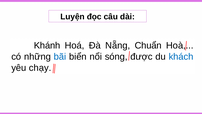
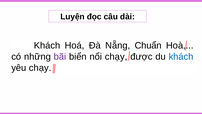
Khánh at (47, 45): Khánh -> Khách
bãi colour: blue -> purple
nổi sóng: sóng -> chạy
